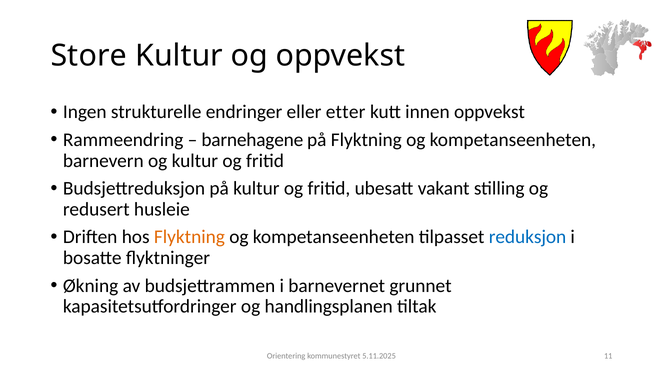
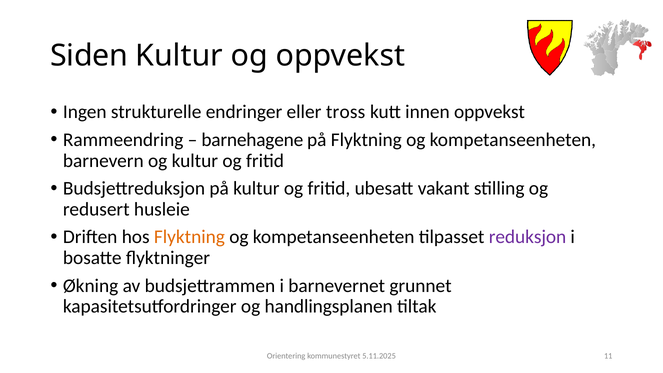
Store: Store -> Siden
etter: etter -> tross
reduksjon colour: blue -> purple
